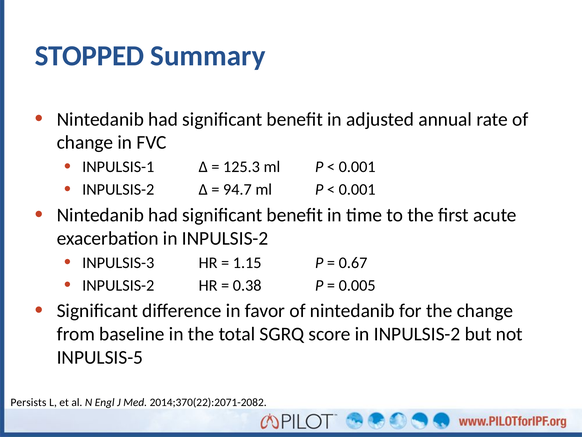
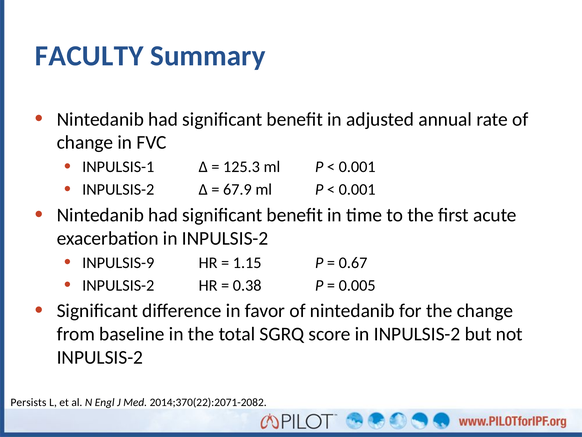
STOPPED: STOPPED -> FACULTY
94.7: 94.7 -> 67.9
INPULSIS-3: INPULSIS-3 -> INPULSIS-9
INPULSIS-5 at (100, 357): INPULSIS-5 -> INPULSIS-2
